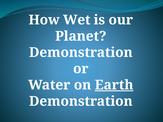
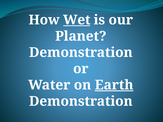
Wet underline: none -> present
